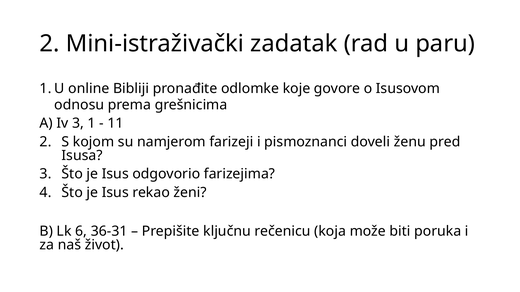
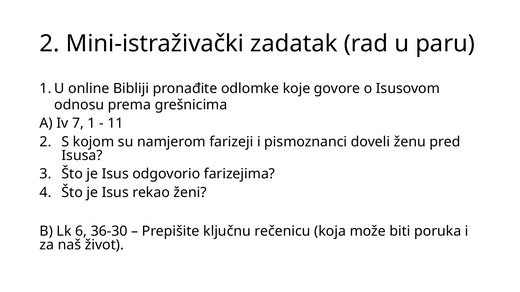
Iv 3: 3 -> 7
36-31: 36-31 -> 36-30
